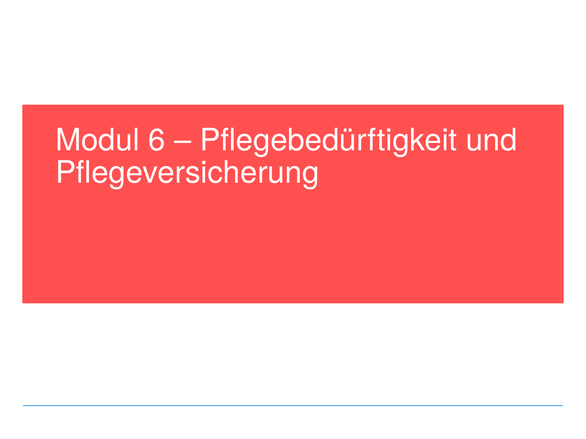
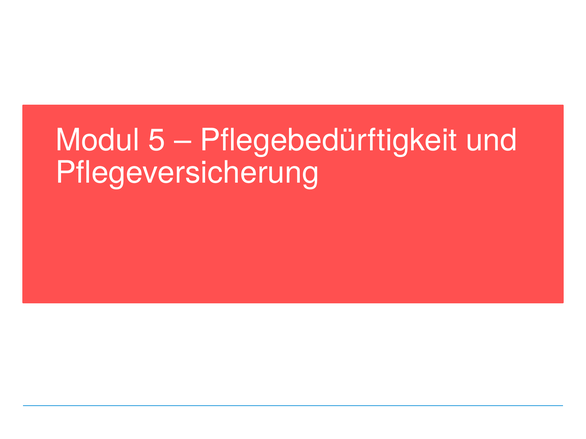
6: 6 -> 5
